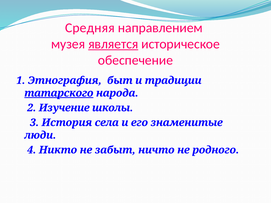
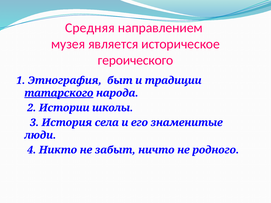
является underline: present -> none
обеспечение: обеспечение -> героического
Изучение: Изучение -> Истории
